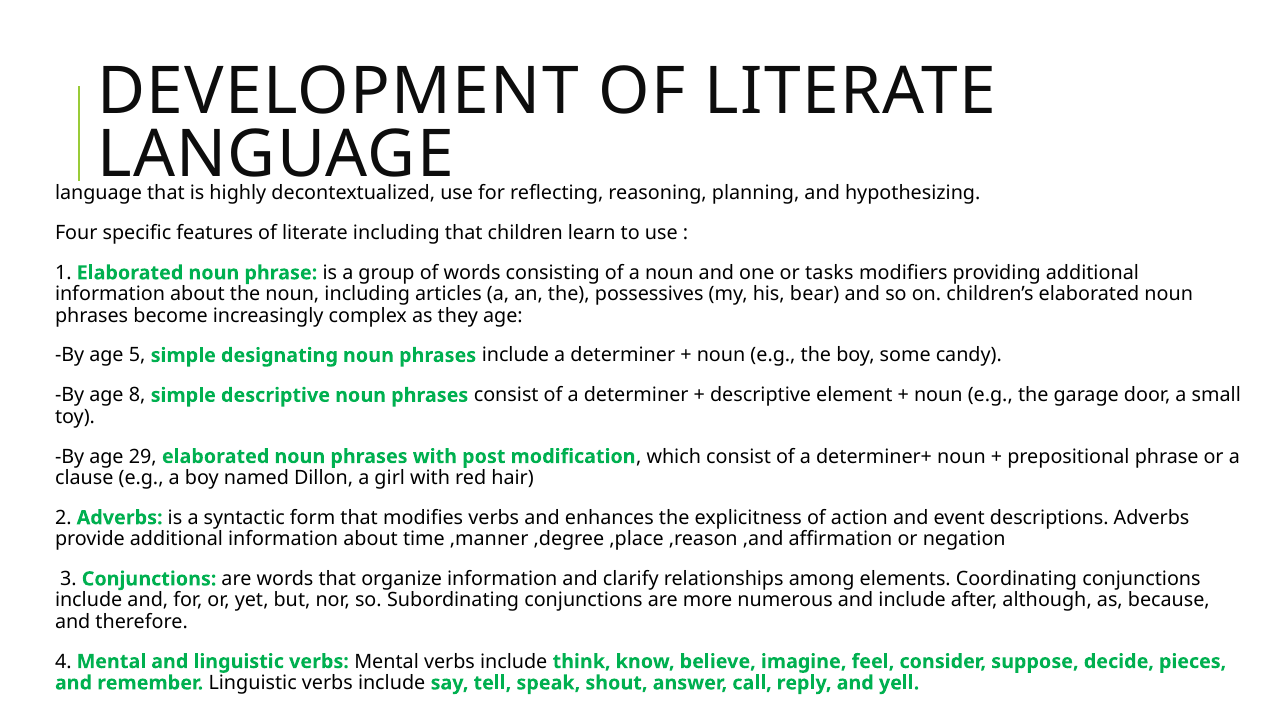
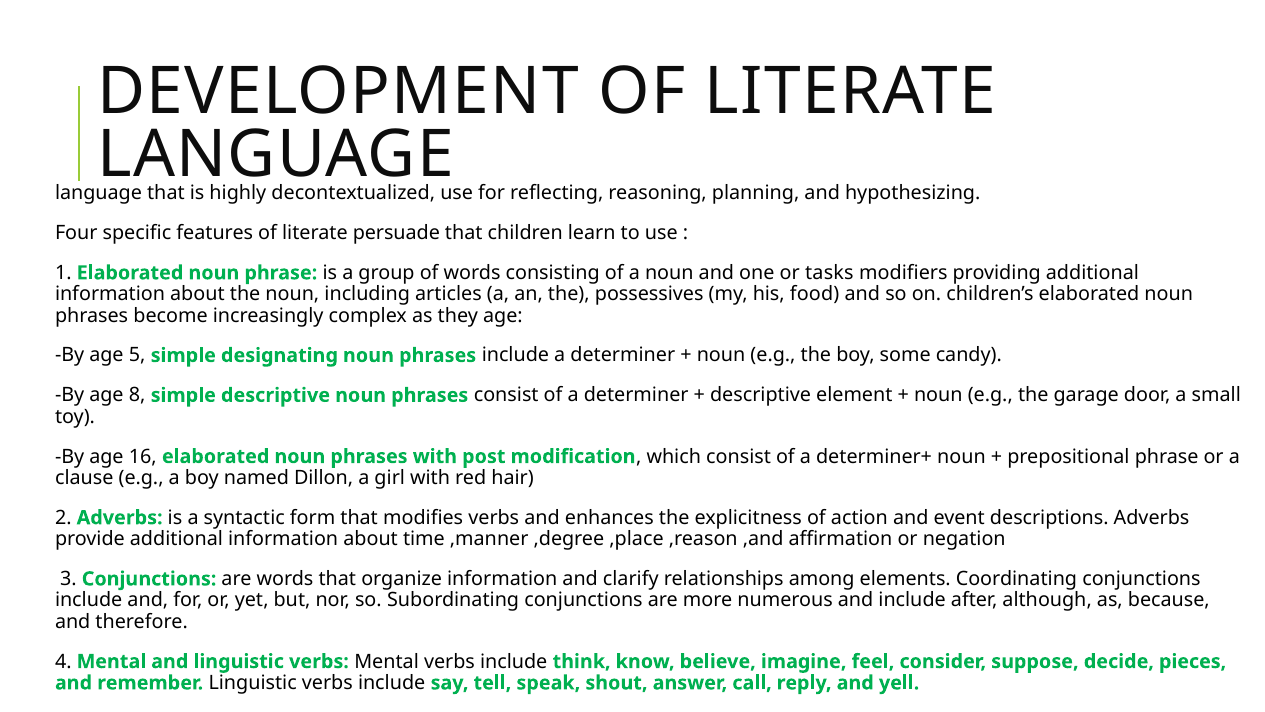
literate including: including -> persuade
bear: bear -> food
29: 29 -> 16
